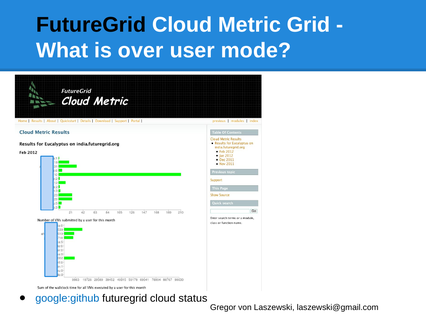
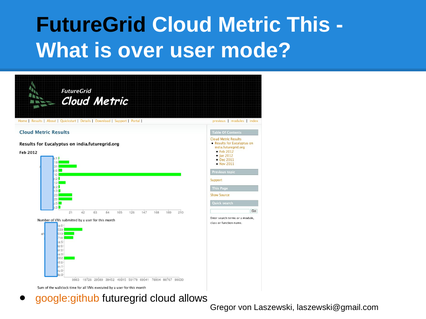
Grid: Grid -> This
google:github colour: blue -> orange
status: status -> allows
